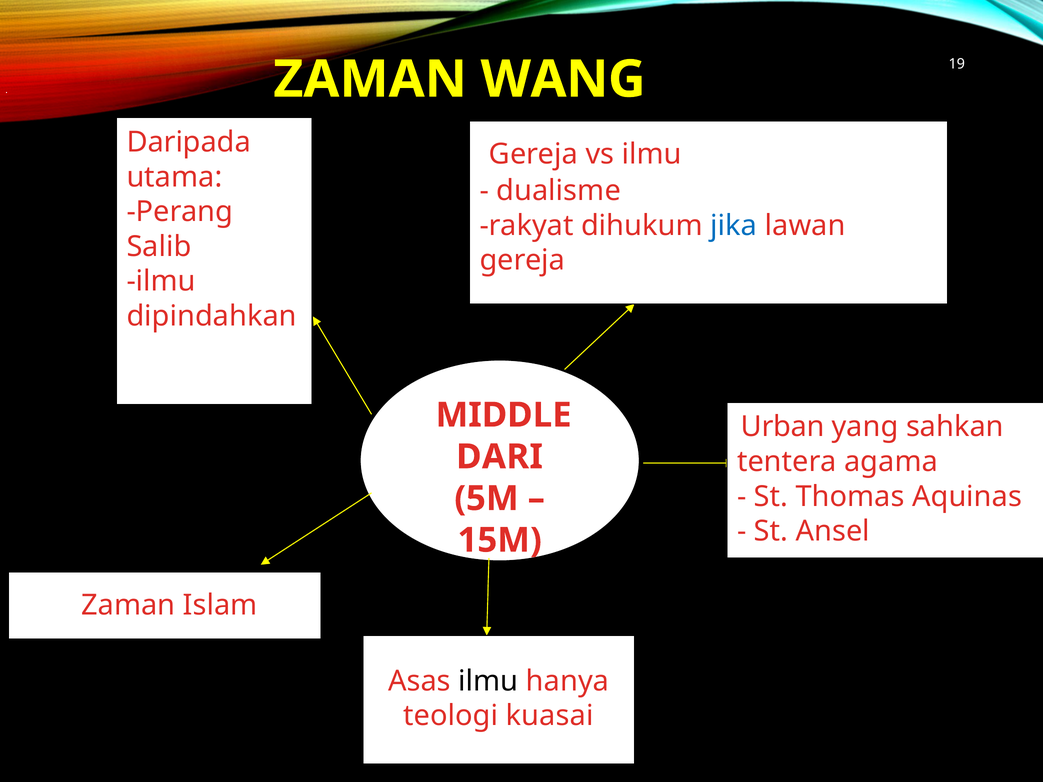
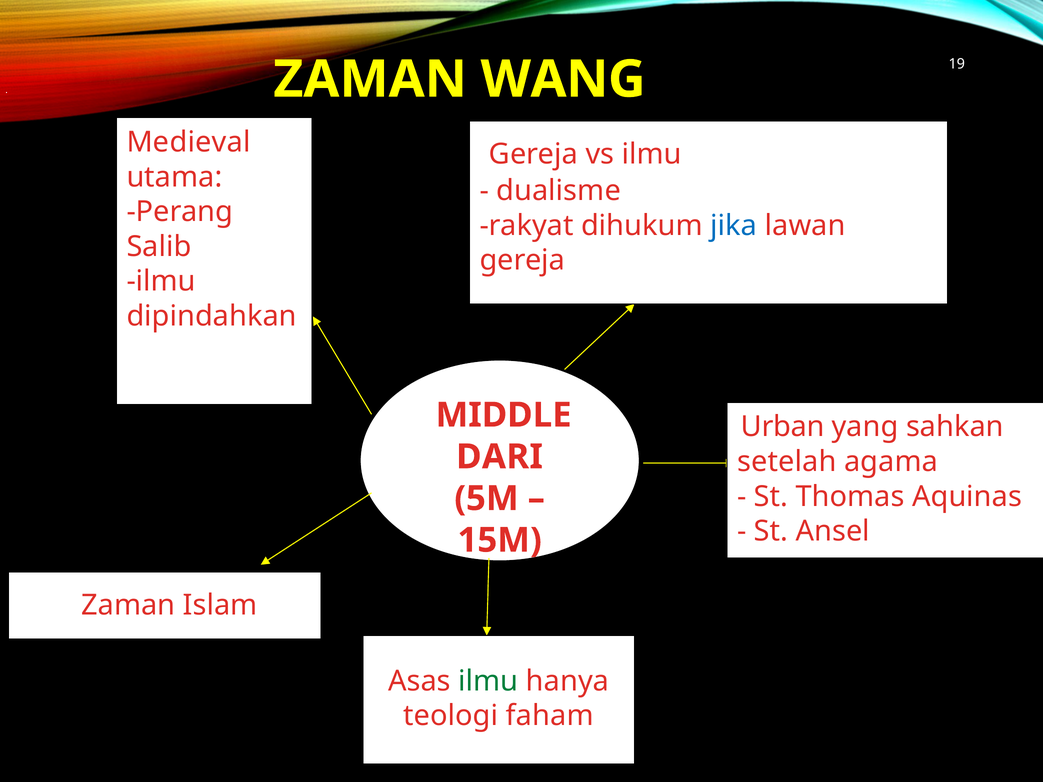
Daripada: Daripada -> Medieval
tentera: tentera -> setelah
ilmu at (488, 681) colour: black -> green
kuasai: kuasai -> faham
